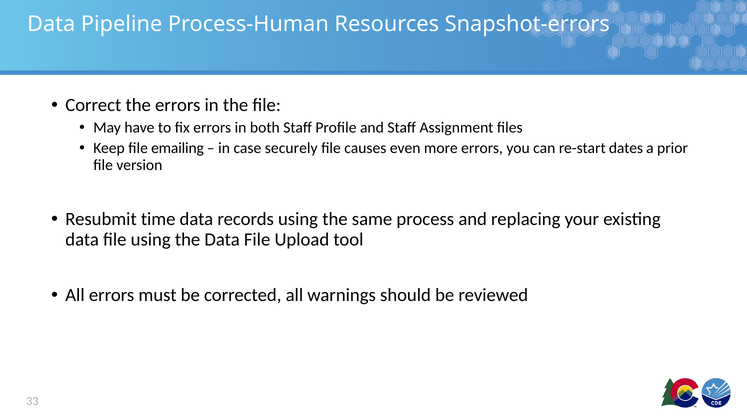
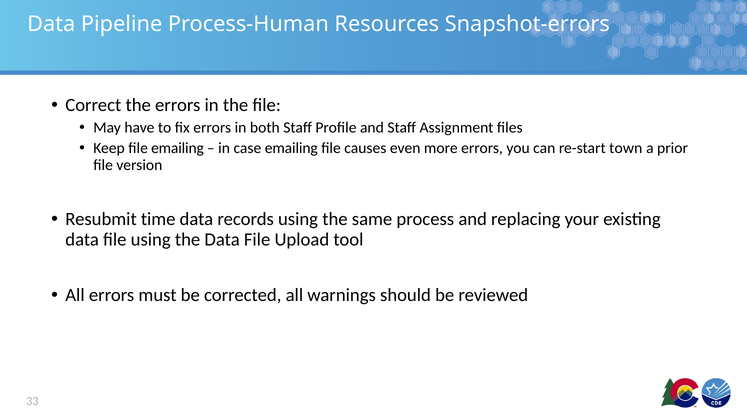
case securely: securely -> emailing
dates: dates -> town
